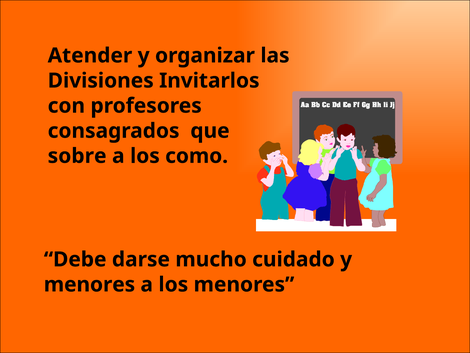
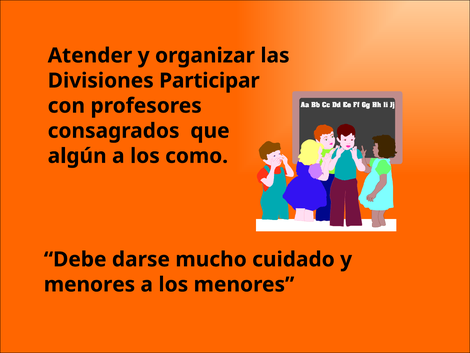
Invitarlos: Invitarlos -> Participar
sobre: sobre -> algún
